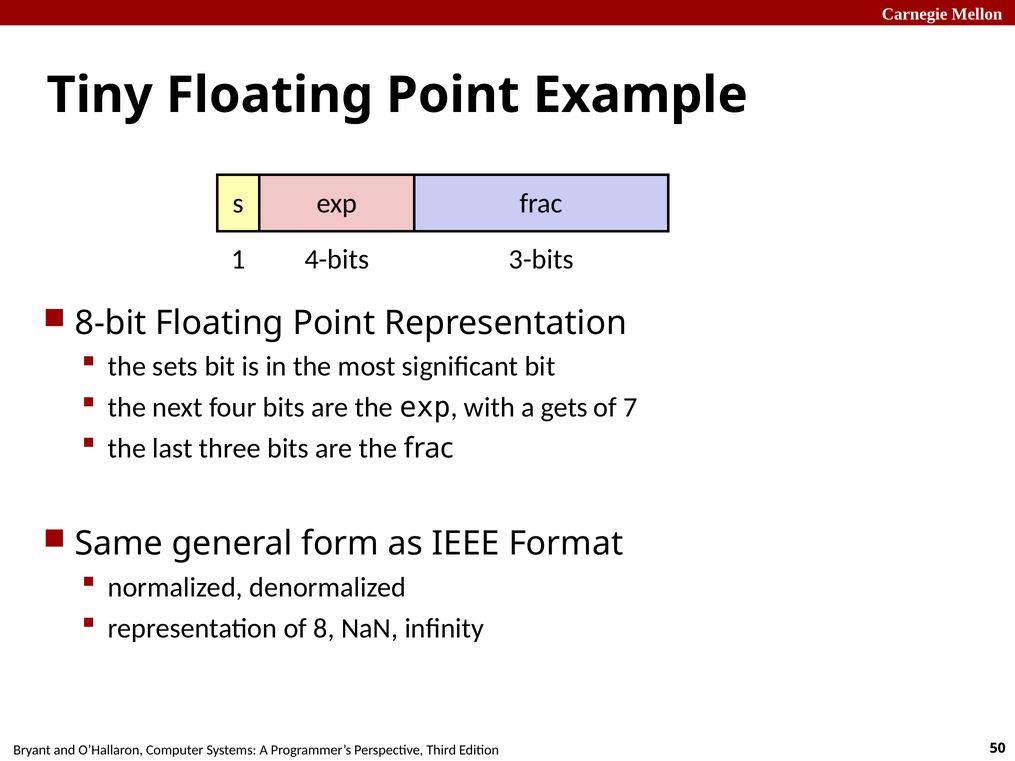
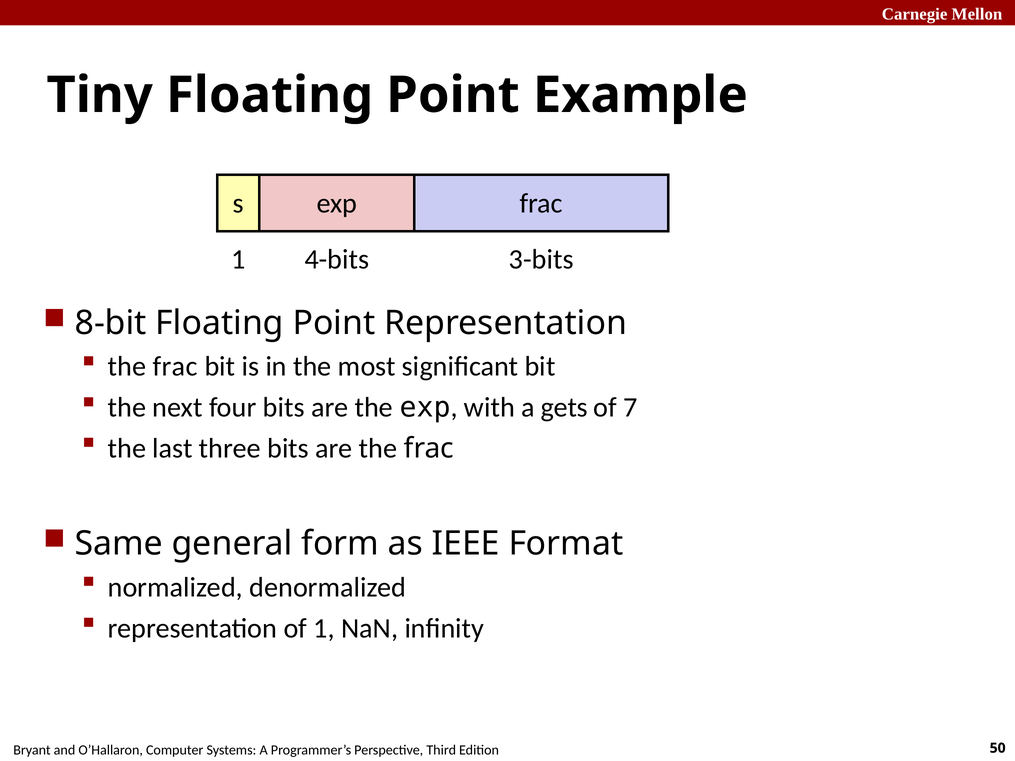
sets at (175, 367): sets -> frac
of 8: 8 -> 1
